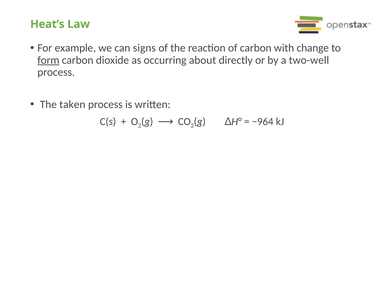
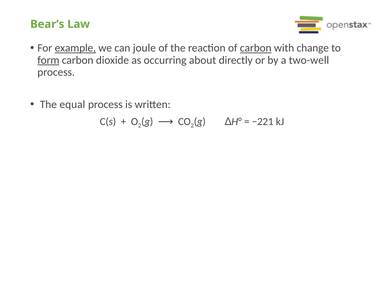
Heat’s: Heat’s -> Bear’s
example underline: none -> present
signs: signs -> joule
carbon at (256, 48) underline: none -> present
taken: taken -> equal
−964: −964 -> −221
